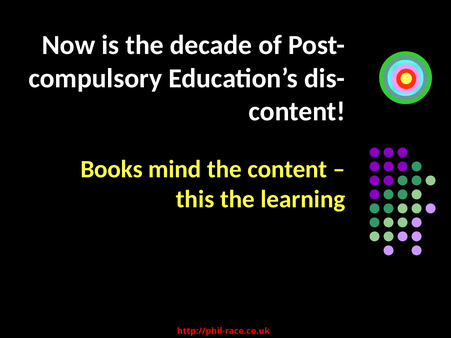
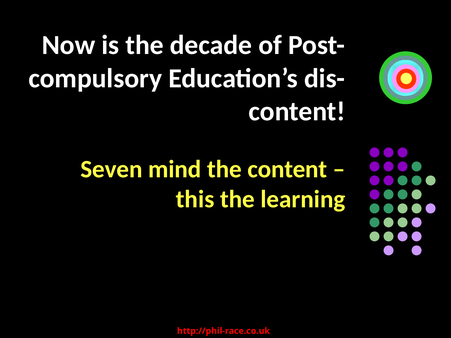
Books: Books -> Seven
